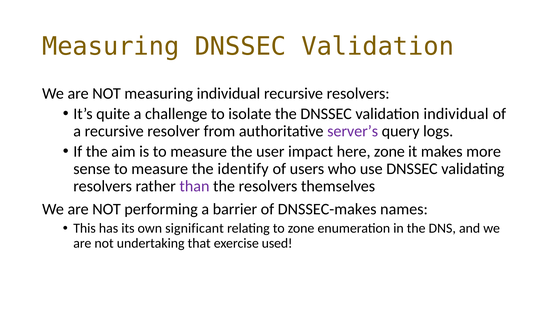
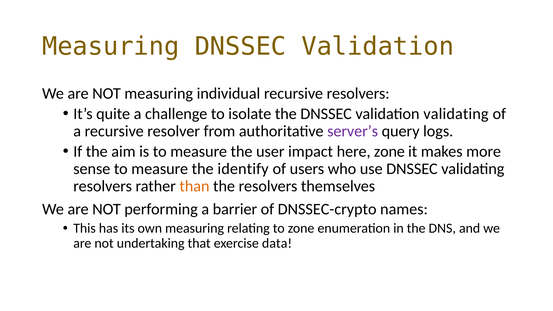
validation individual: individual -> validating
than colour: purple -> orange
DNSSEC-makes: DNSSEC-makes -> DNSSEC-crypto
own significant: significant -> measuring
used: used -> data
